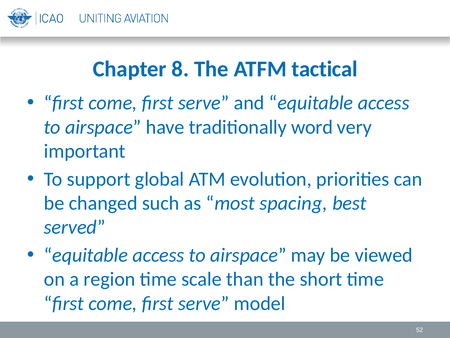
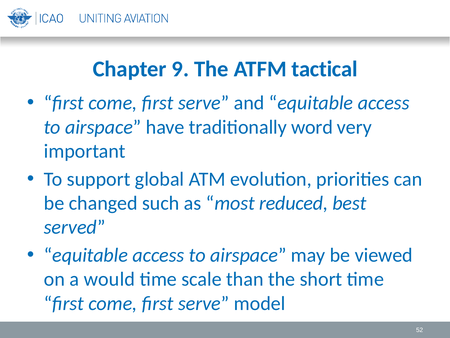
8: 8 -> 9
spacing: spacing -> reduced
region: region -> would
